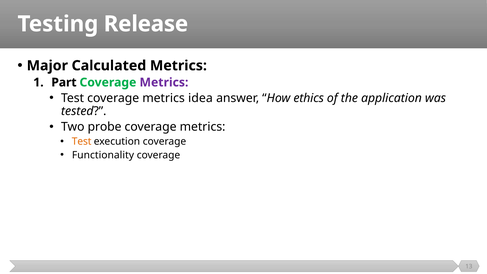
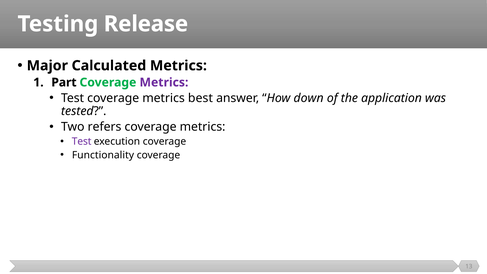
idea: idea -> best
ethics: ethics -> down
probe: probe -> refers
Test at (82, 141) colour: orange -> purple
